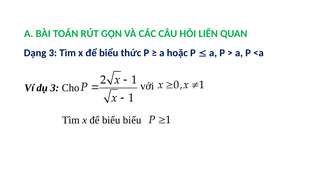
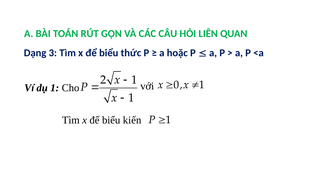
dụ 3: 3 -> 1
biểu biểu: biểu -> kiến
